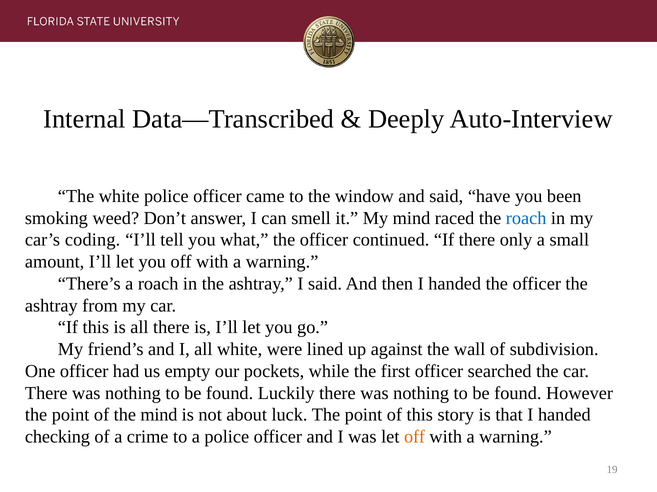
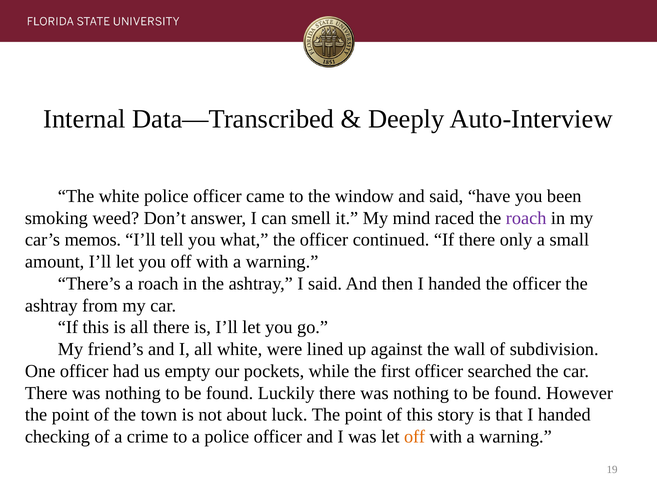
roach at (526, 218) colour: blue -> purple
coding: coding -> memos
the mind: mind -> town
